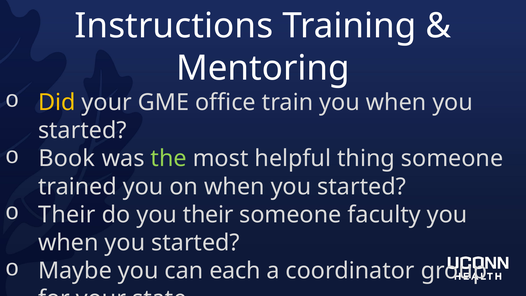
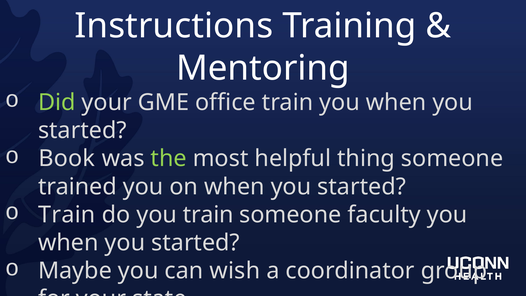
Did colour: yellow -> light green
Their at (67, 215): Their -> Train
you their: their -> train
each: each -> wish
